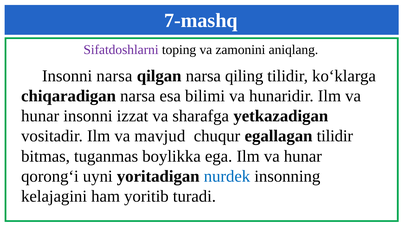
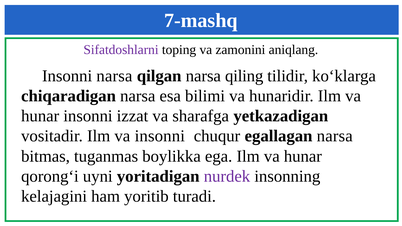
va mavjud: mavjud -> insonni
egallagan tilidir: tilidir -> narsa
nurdek colour: blue -> purple
